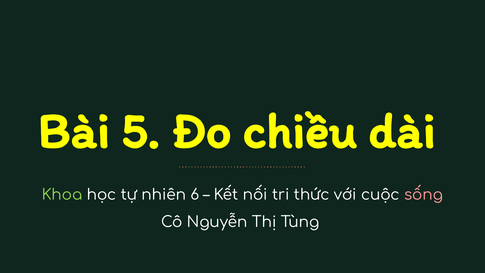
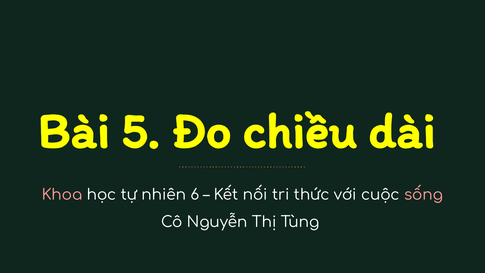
Khoa colour: light green -> pink
